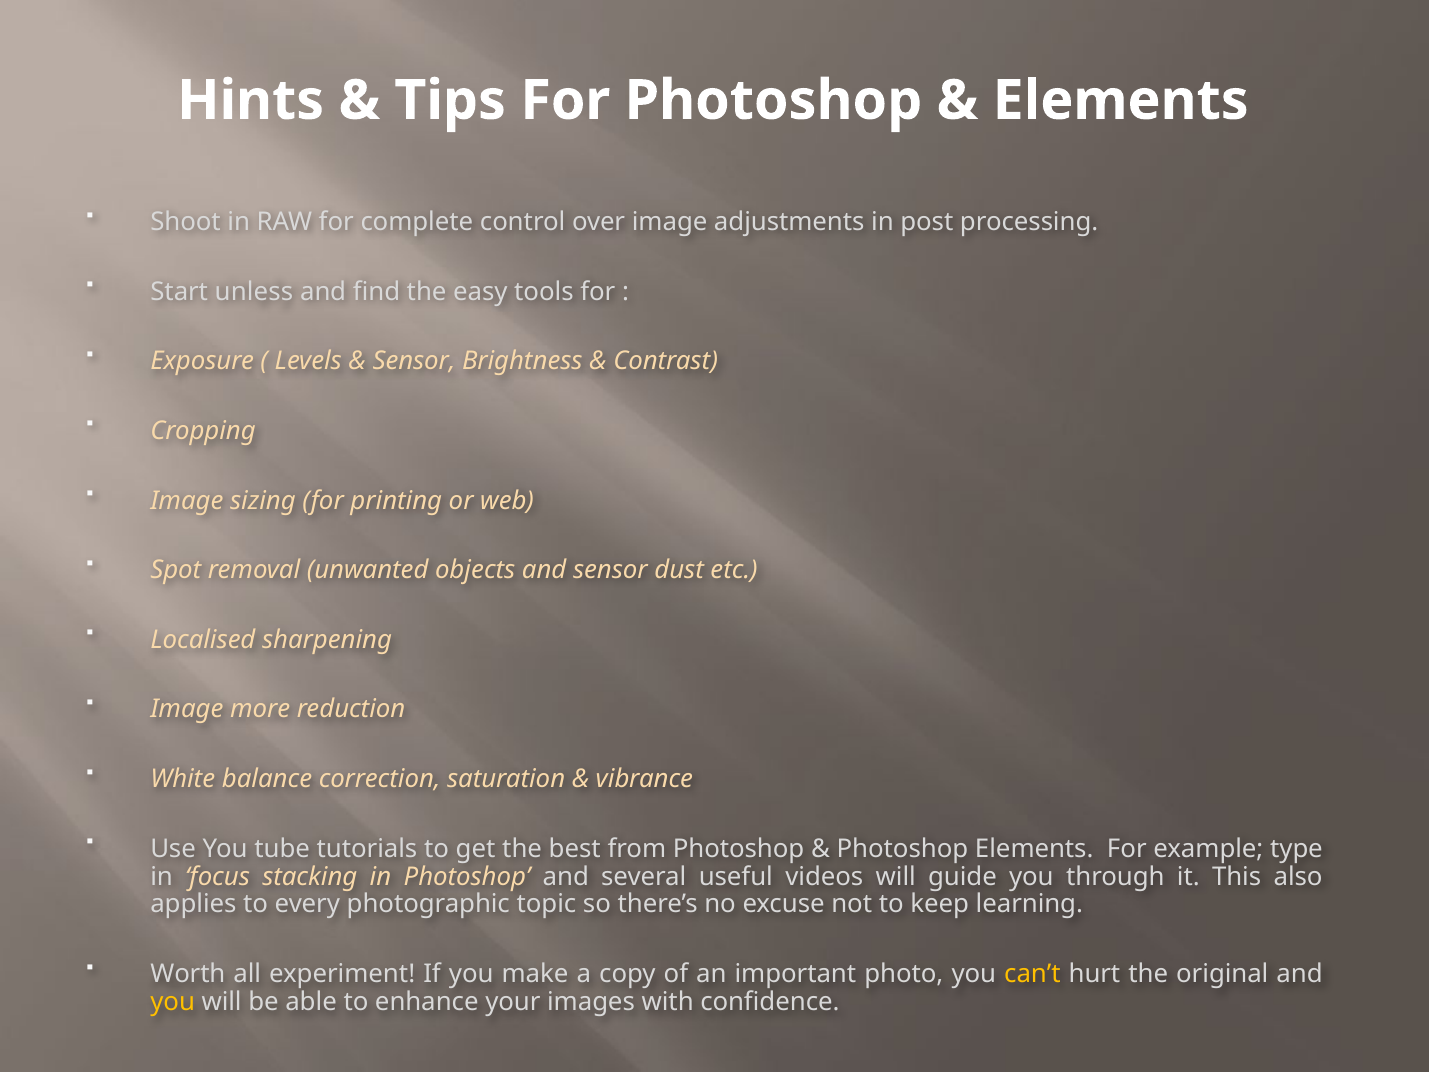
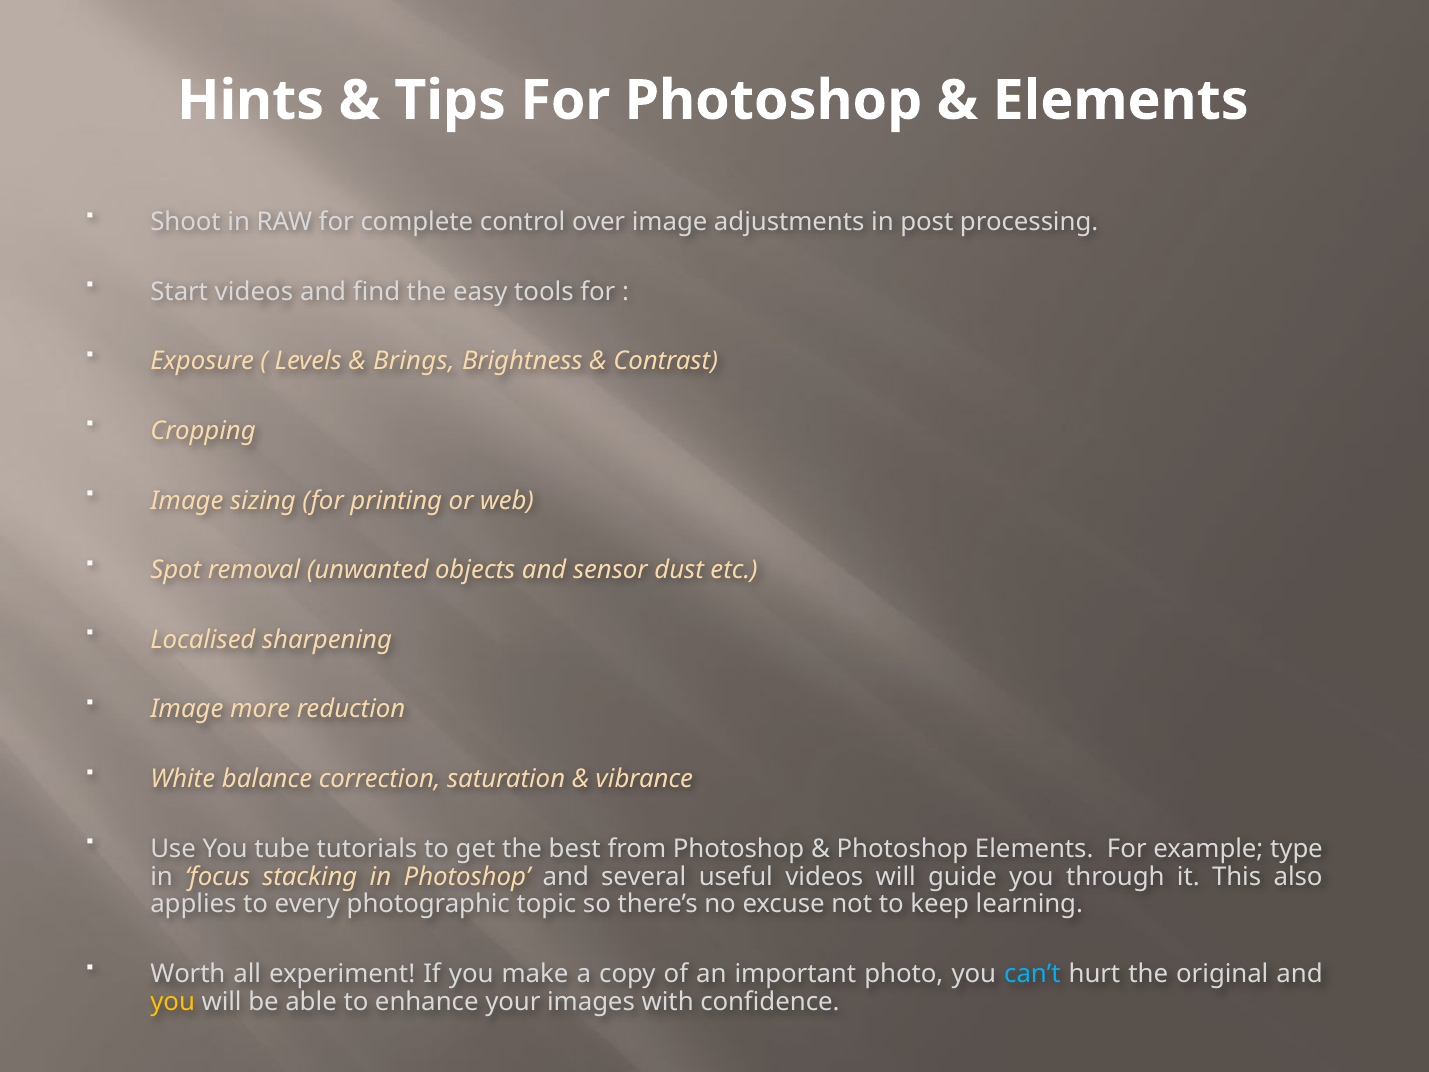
Start unless: unless -> videos
Sensor at (414, 361): Sensor -> Brings
can’t colour: yellow -> light blue
